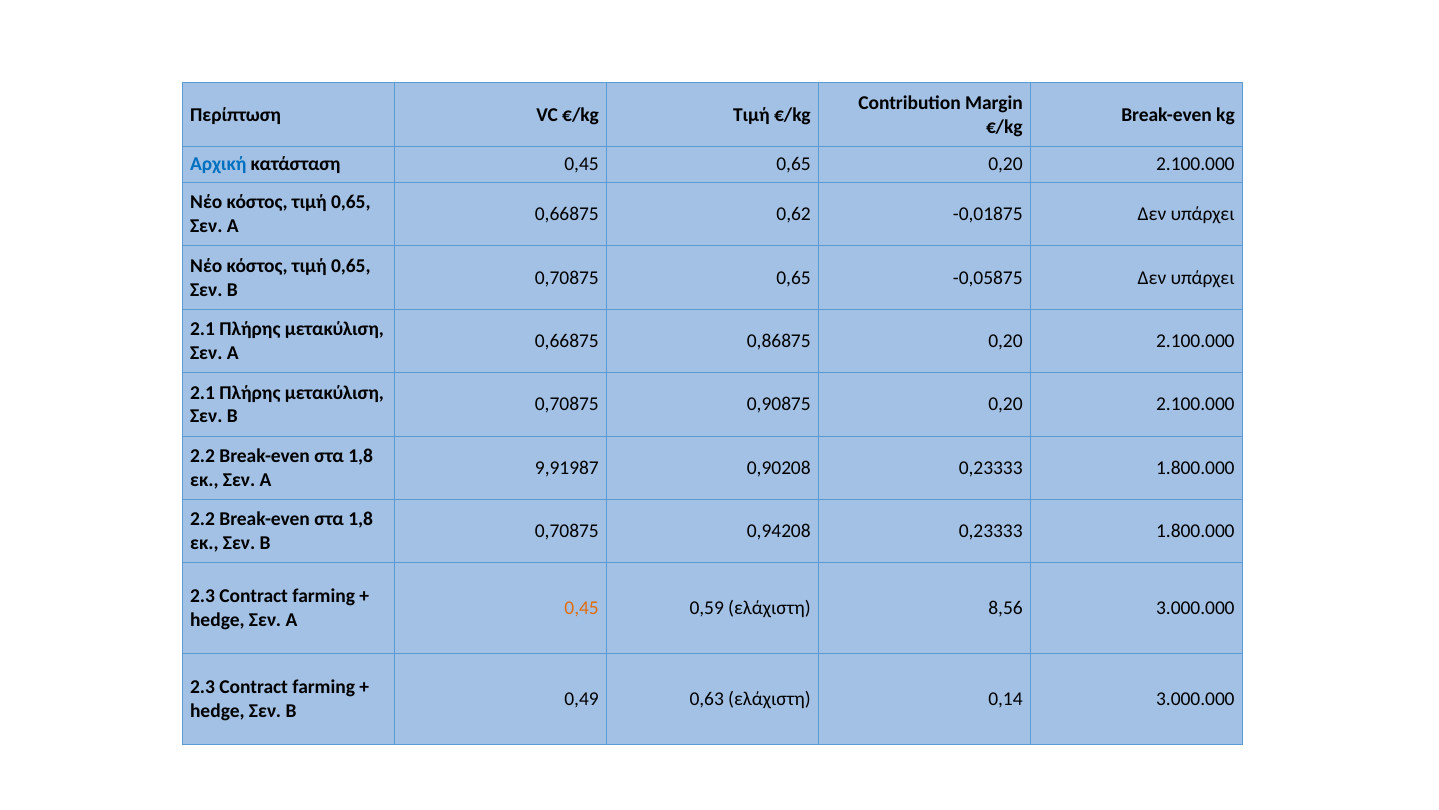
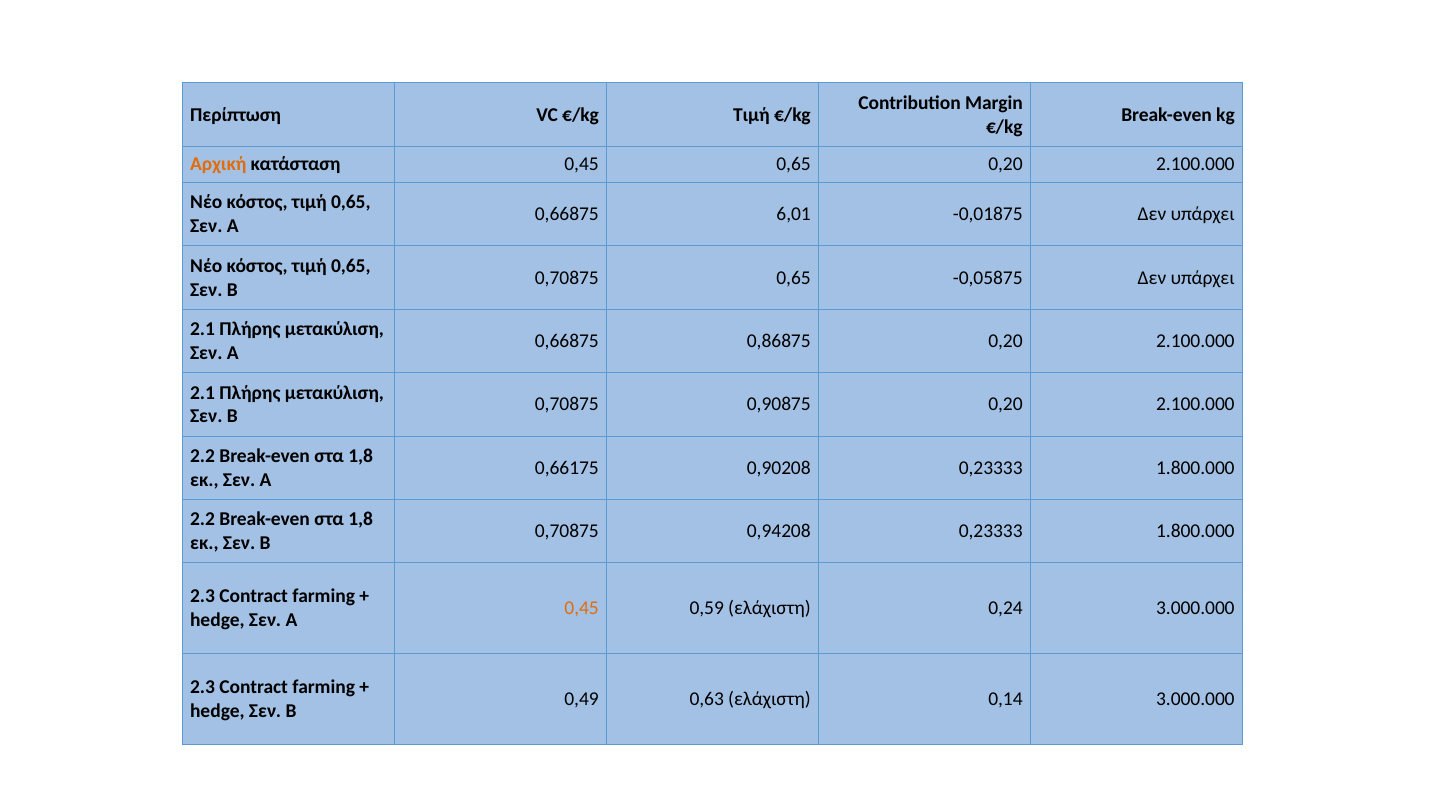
Αρχική colour: blue -> orange
0,62: 0,62 -> 6,01
9,91987: 9,91987 -> 0,66175
8,56: 8,56 -> 0,24
